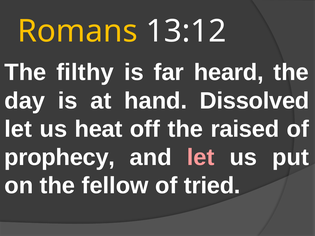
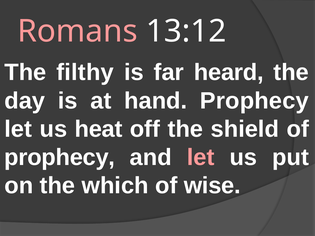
Romans colour: yellow -> pink
hand Dissolved: Dissolved -> Prophecy
raised: raised -> shield
fellow: fellow -> which
tried: tried -> wise
